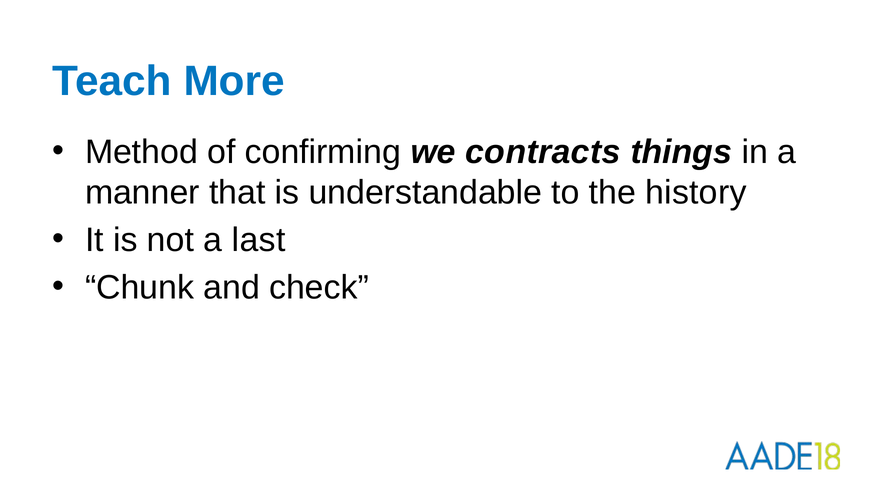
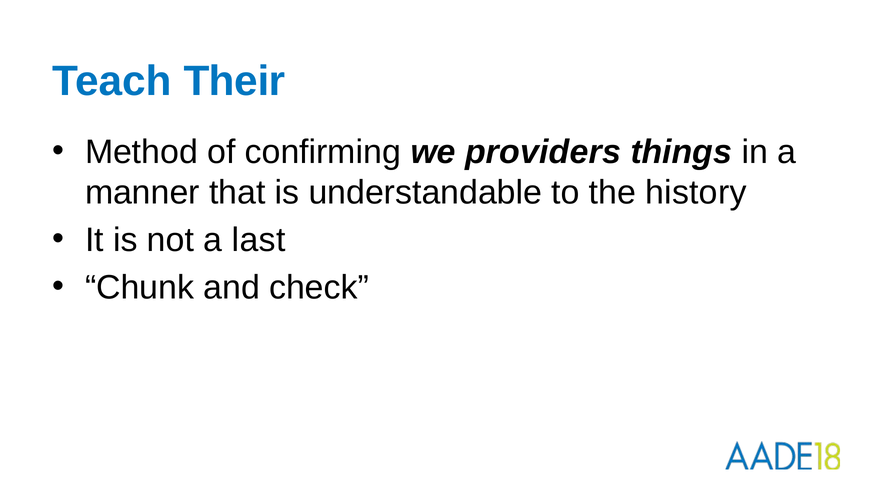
More: More -> Their
contracts: contracts -> providers
